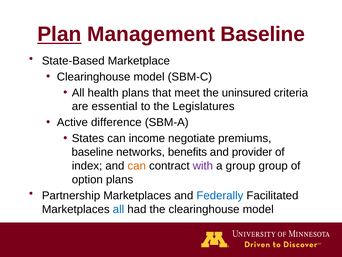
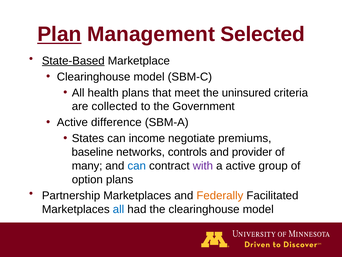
Management Baseline: Baseline -> Selected
State-Based underline: none -> present
essential: essential -> collected
Legislatures: Legislatures -> Government
benefits: benefits -> controls
index: index -> many
can at (137, 166) colour: orange -> blue
a group: group -> active
Federally colour: blue -> orange
